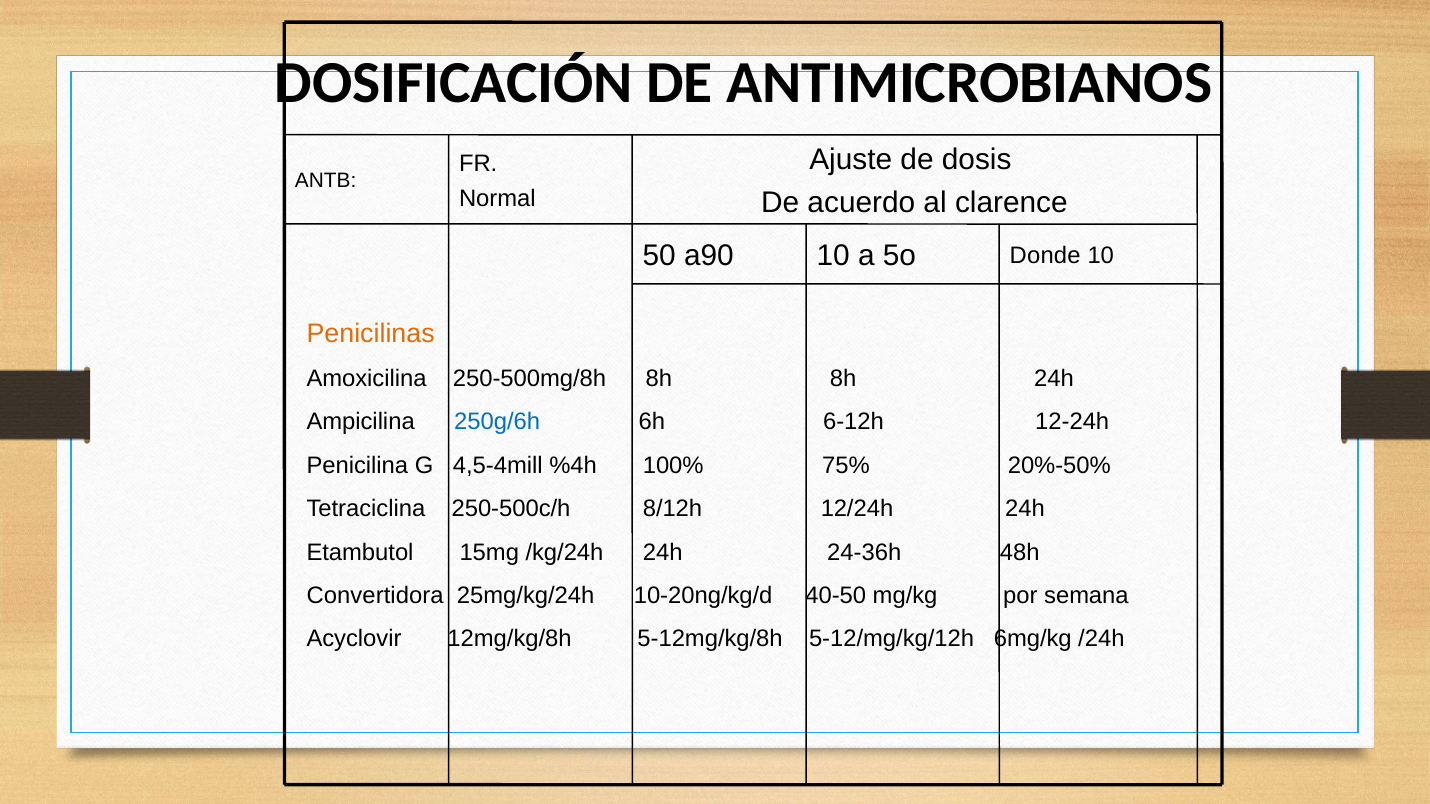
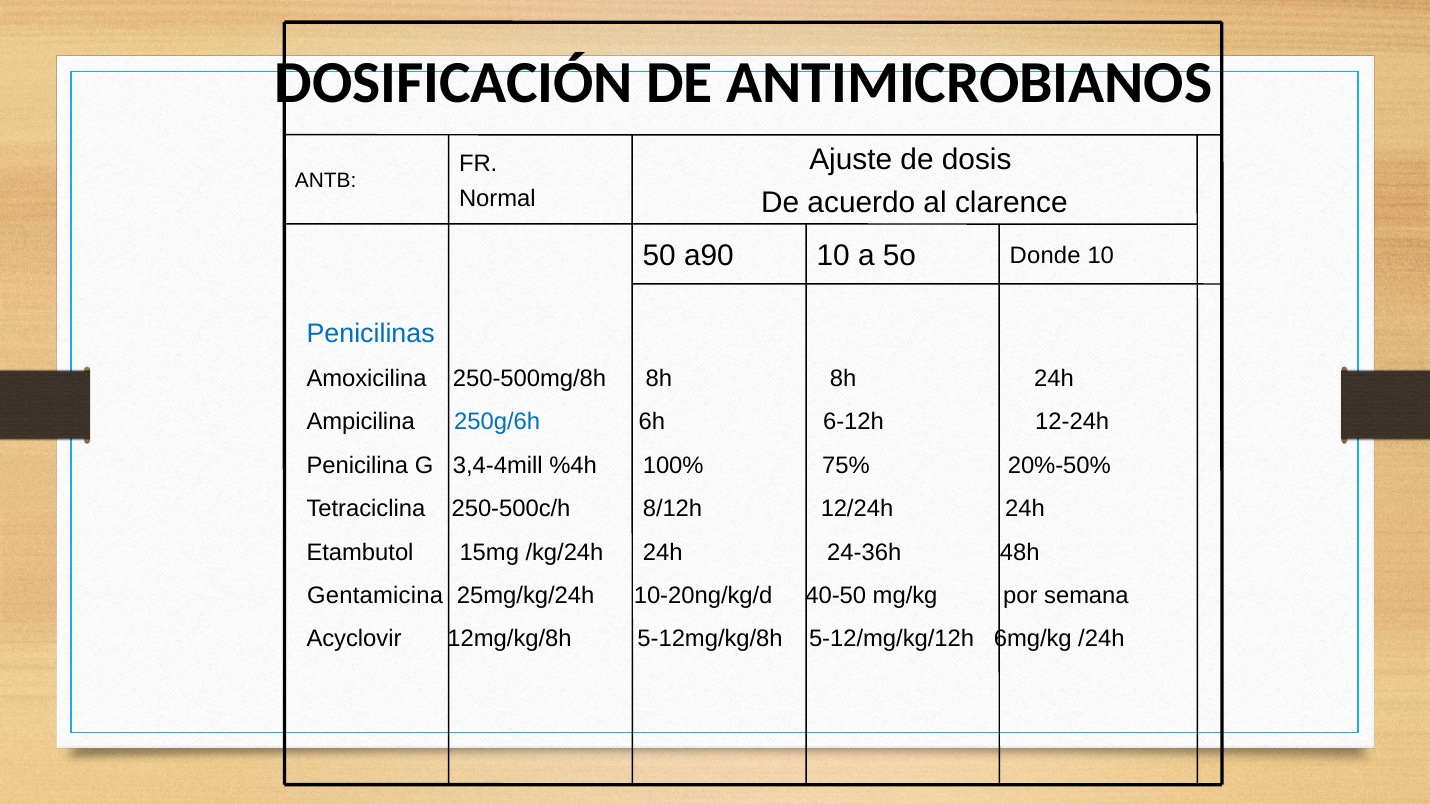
Penicilinas colour: orange -> blue
4,5-4mill: 4,5-4mill -> 3,4-4mill
Convertidora: Convertidora -> Gentamicina
